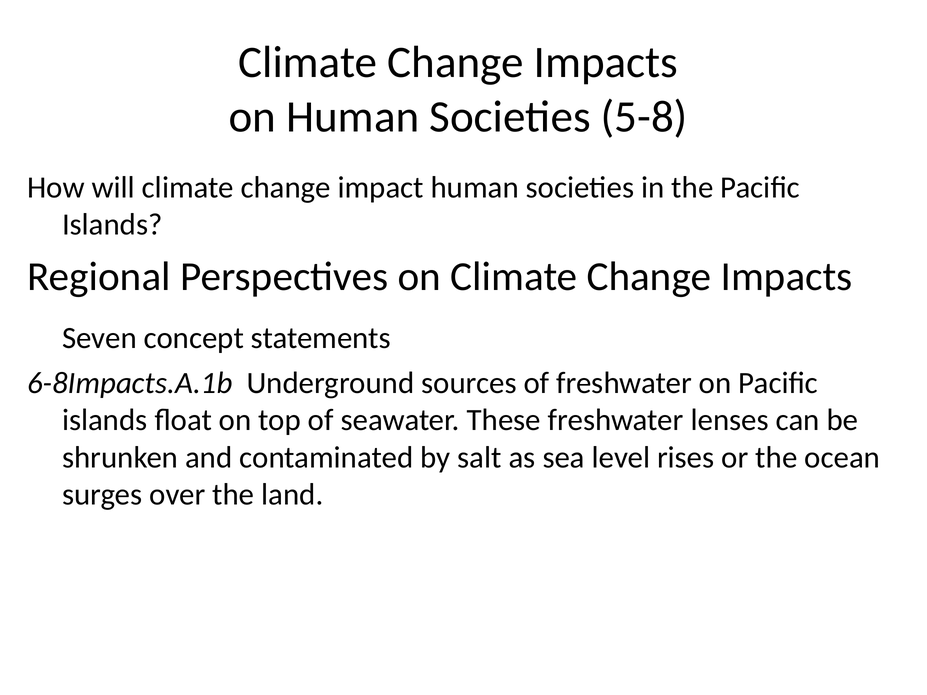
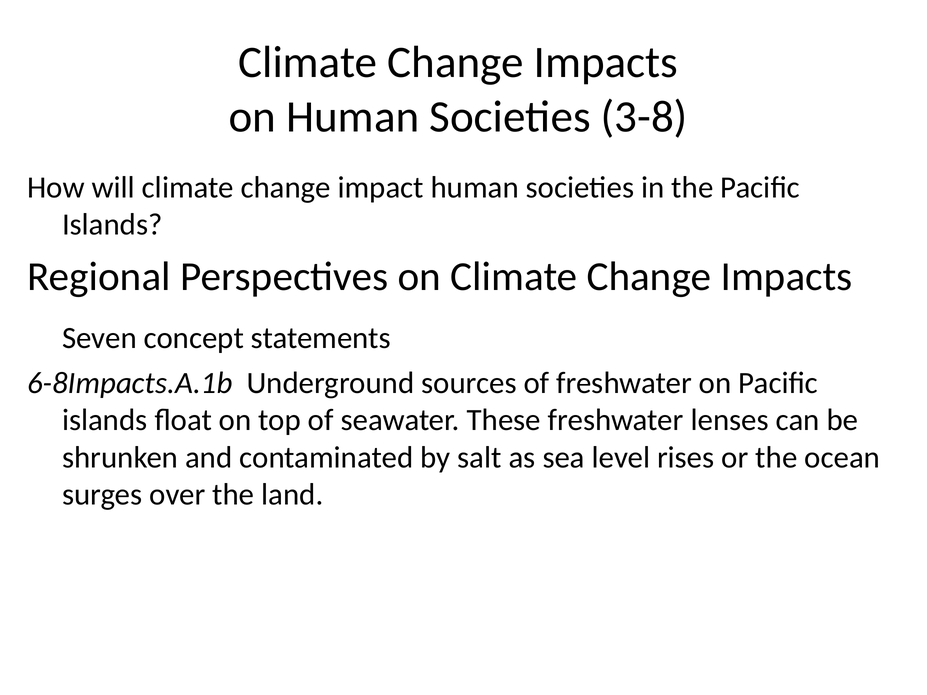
5-8: 5-8 -> 3-8
